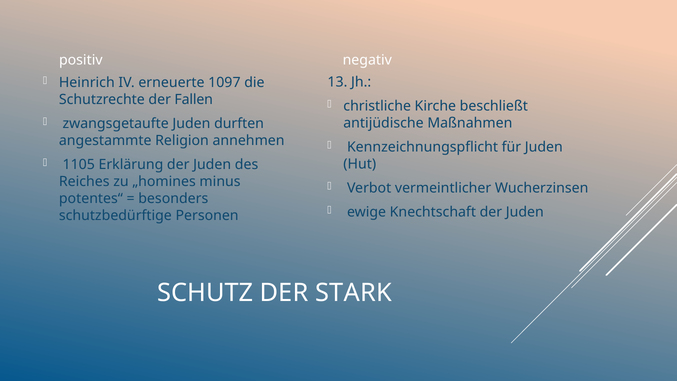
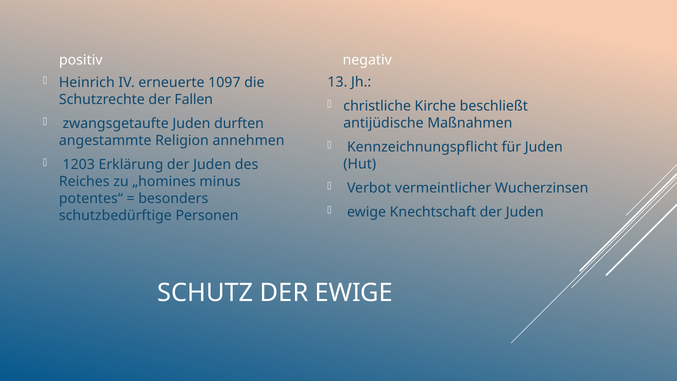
1105: 1105 -> 1203
DER STARK: STARK -> EWIGE
